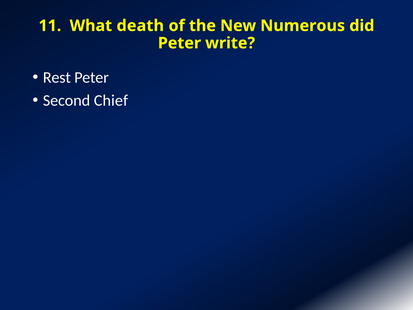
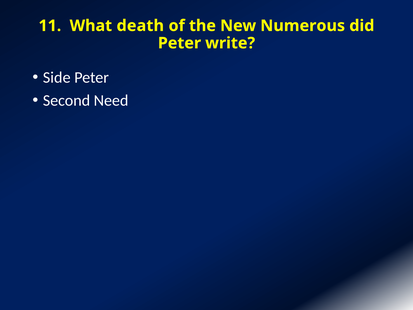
Rest: Rest -> Side
Chief: Chief -> Need
